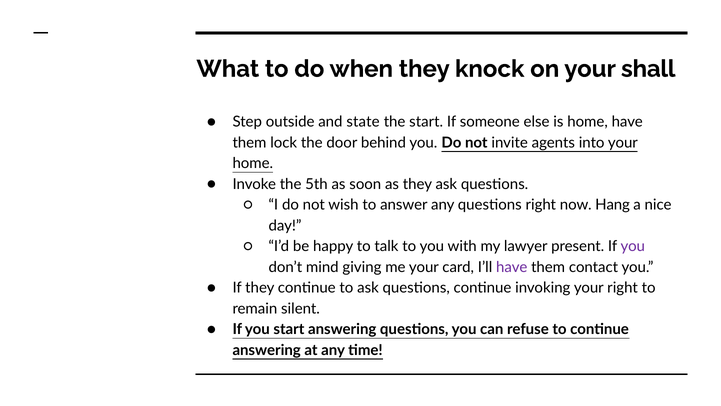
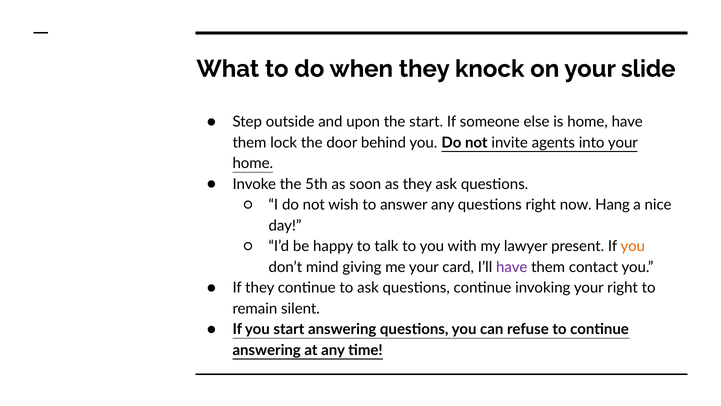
shall: shall -> slide
state: state -> upon
you at (633, 246) colour: purple -> orange
